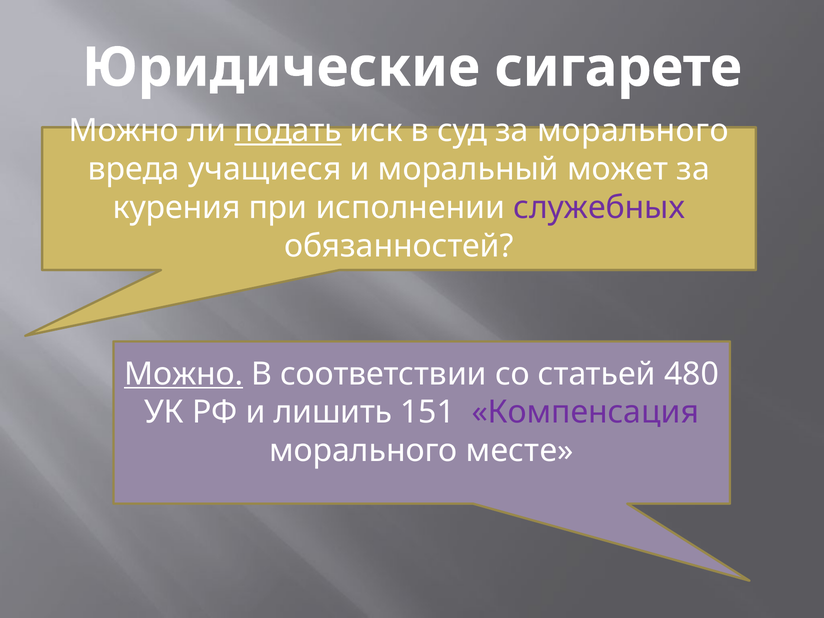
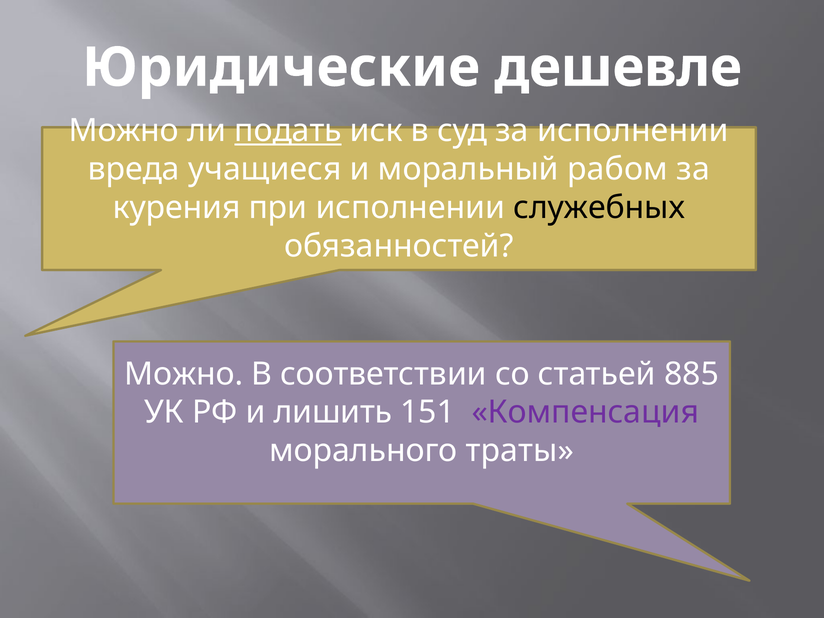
сигарете: сигарете -> дешевле
за морального: морального -> исполнении
может: может -> рабом
служебных colour: purple -> black
Можно at (184, 374) underline: present -> none
480: 480 -> 885
месте: месте -> траты
